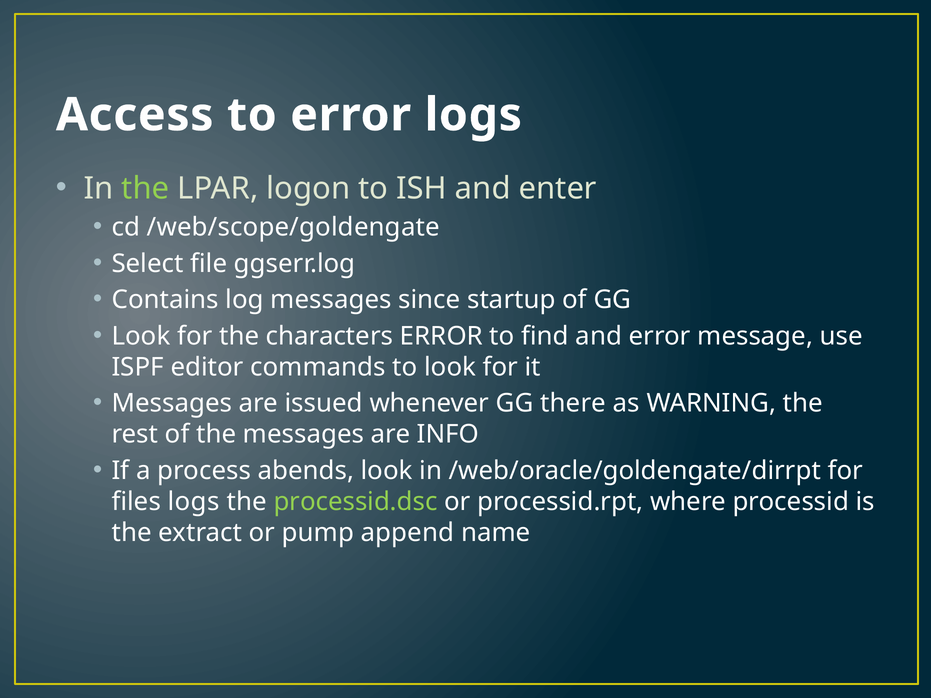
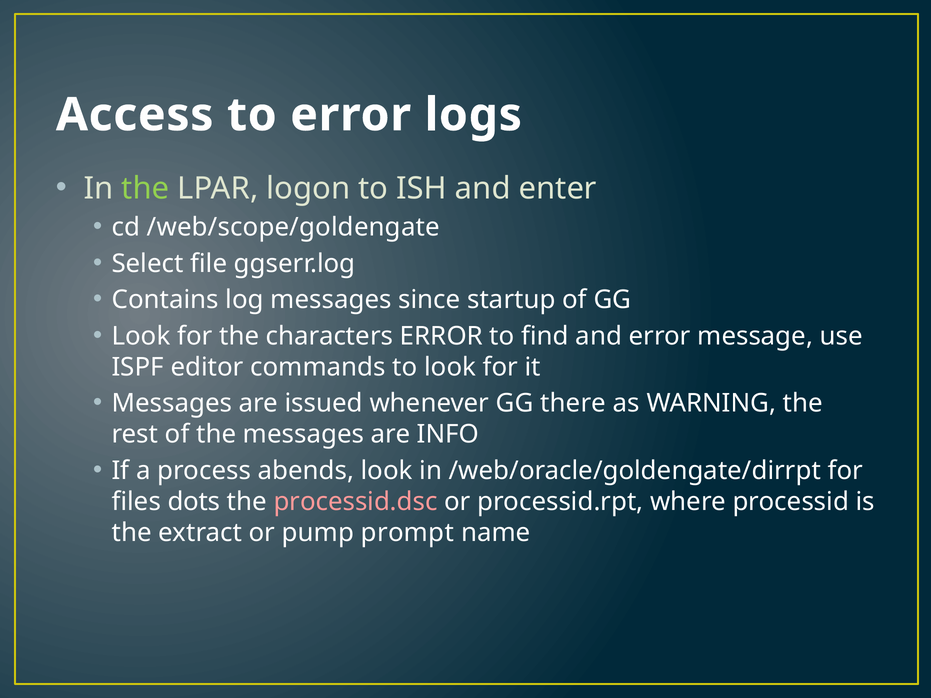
files logs: logs -> dots
processid.dsc colour: light green -> pink
append: append -> prompt
